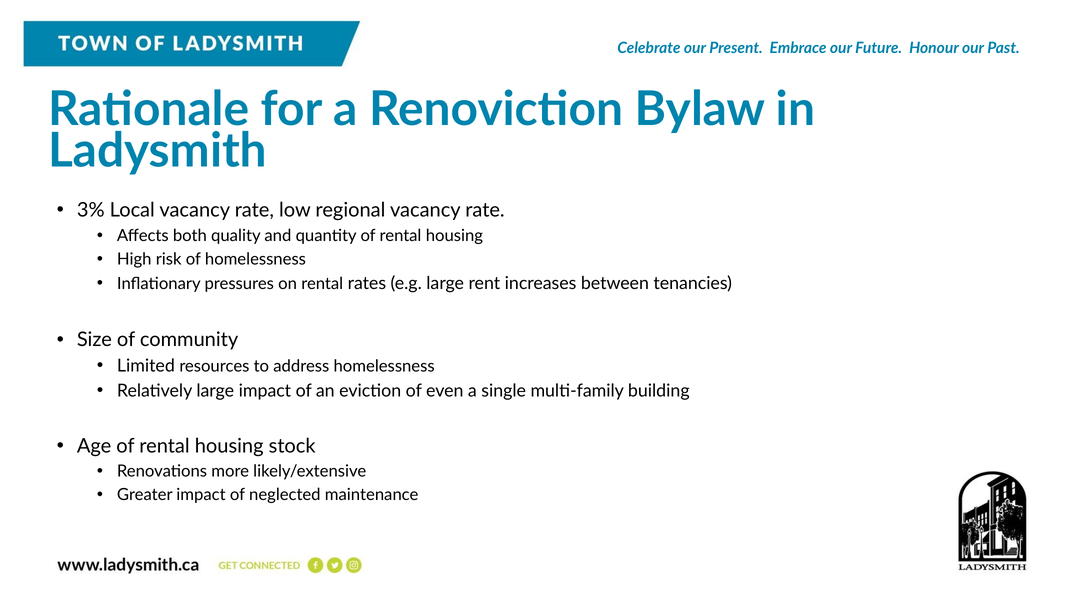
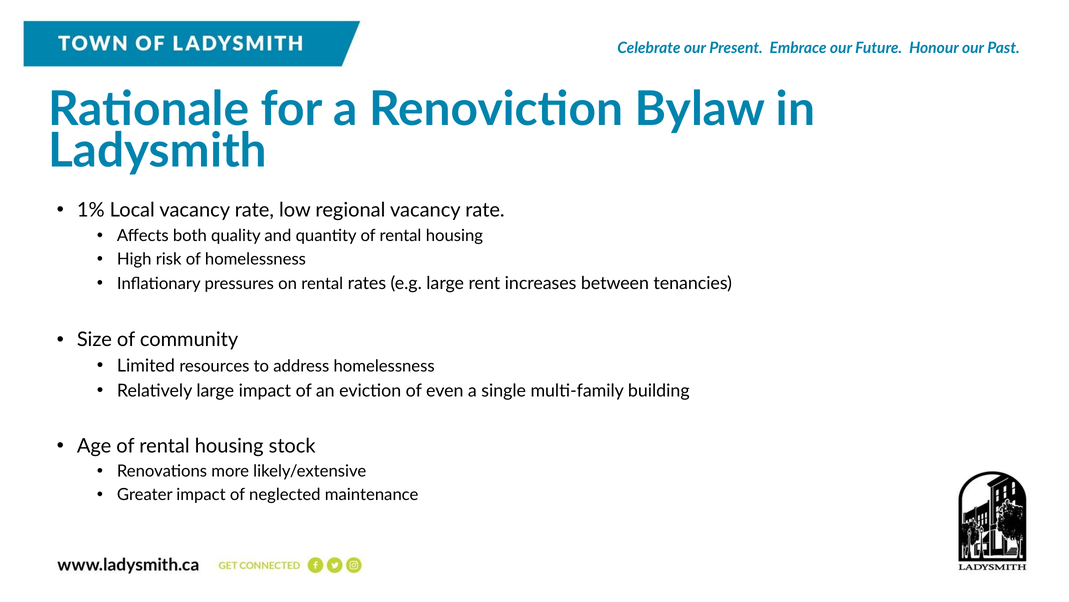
3%: 3% -> 1%
